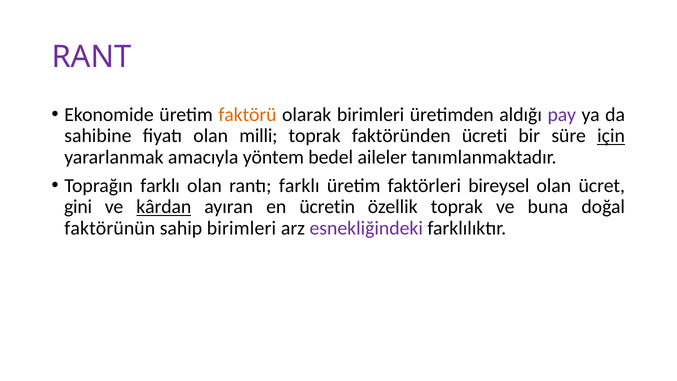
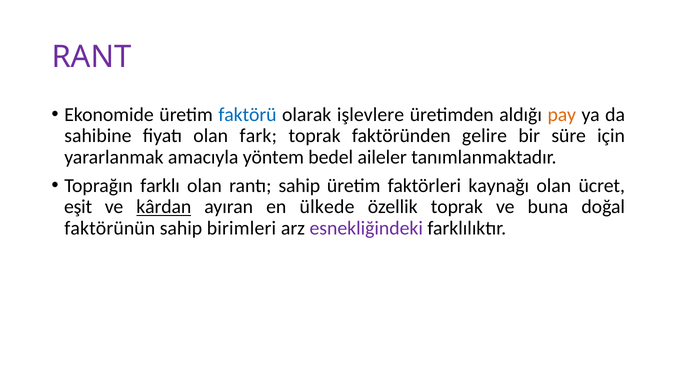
faktörü colour: orange -> blue
olarak birimleri: birimleri -> işlevlere
pay colour: purple -> orange
milli: milli -> fark
ücreti: ücreti -> gelire
için underline: present -> none
rantı farklı: farklı -> sahip
bireysel: bireysel -> kaynağı
gini: gini -> eşit
ücretin: ücretin -> ülkede
